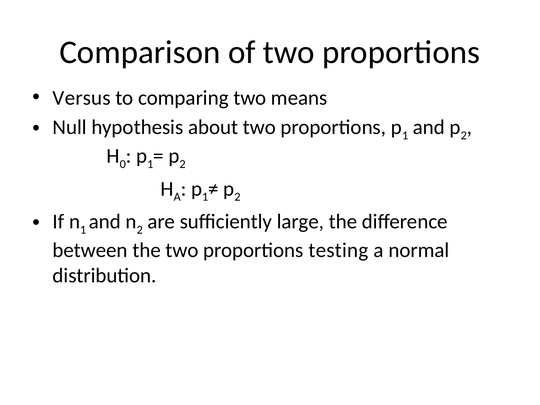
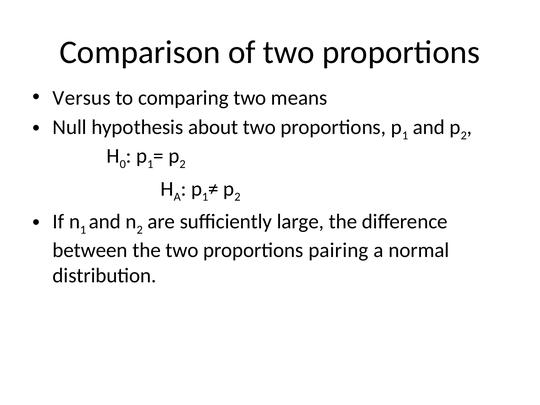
testing: testing -> pairing
